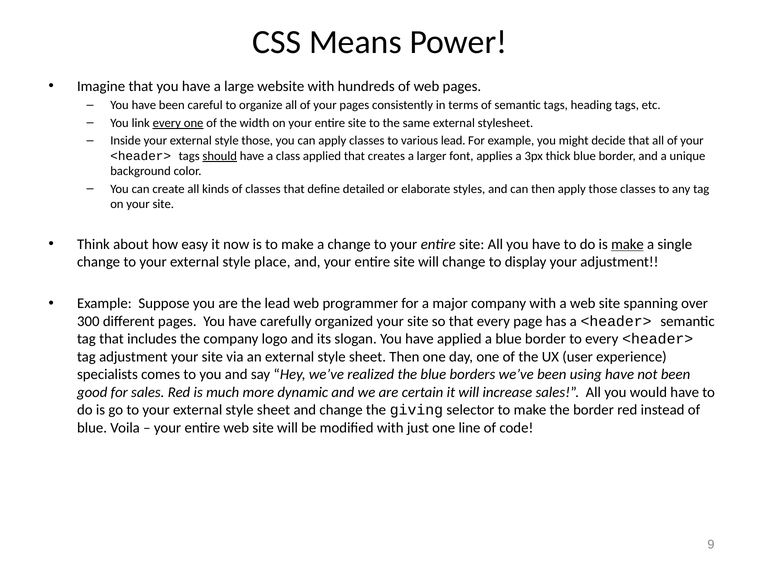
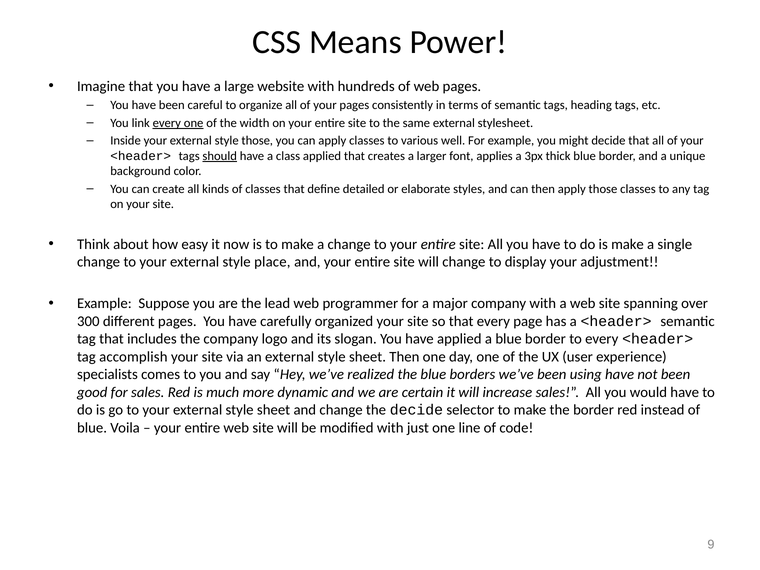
various lead: lead -> well
make at (627, 244) underline: present -> none
tag adjustment: adjustment -> accomplish
the giving: giving -> decide
